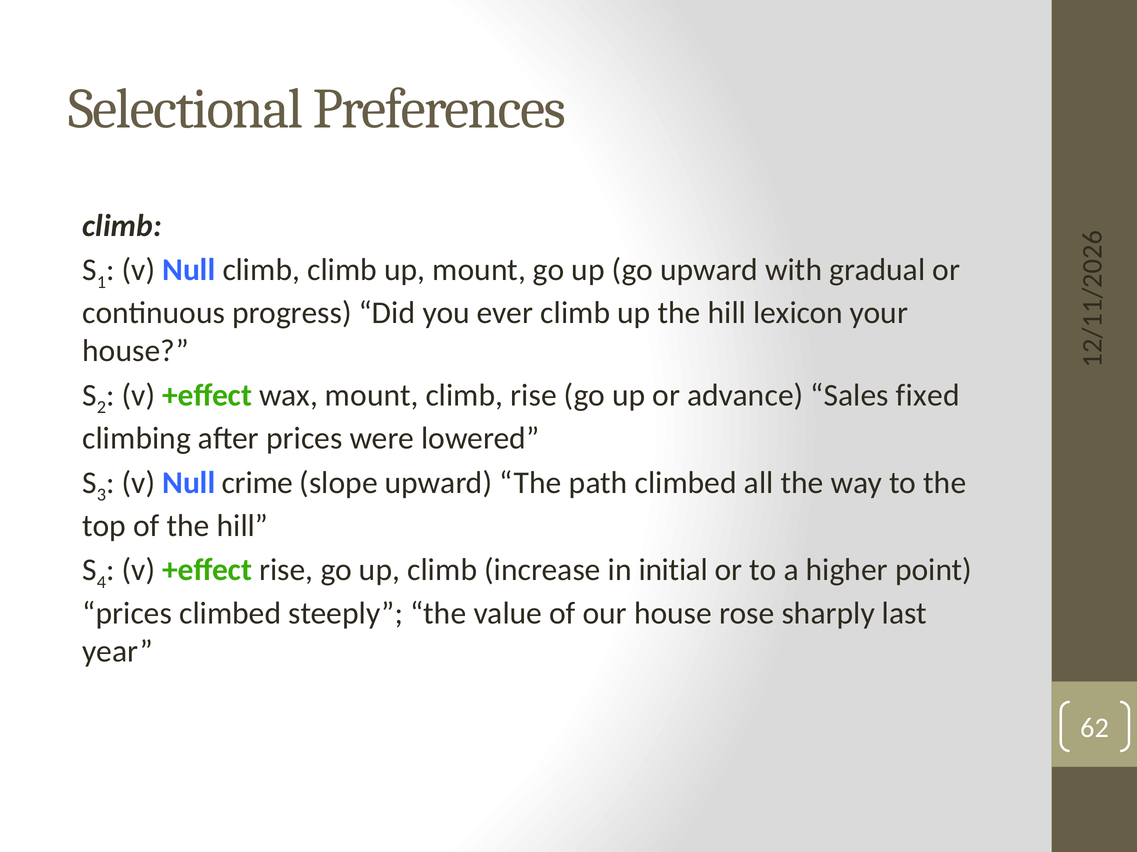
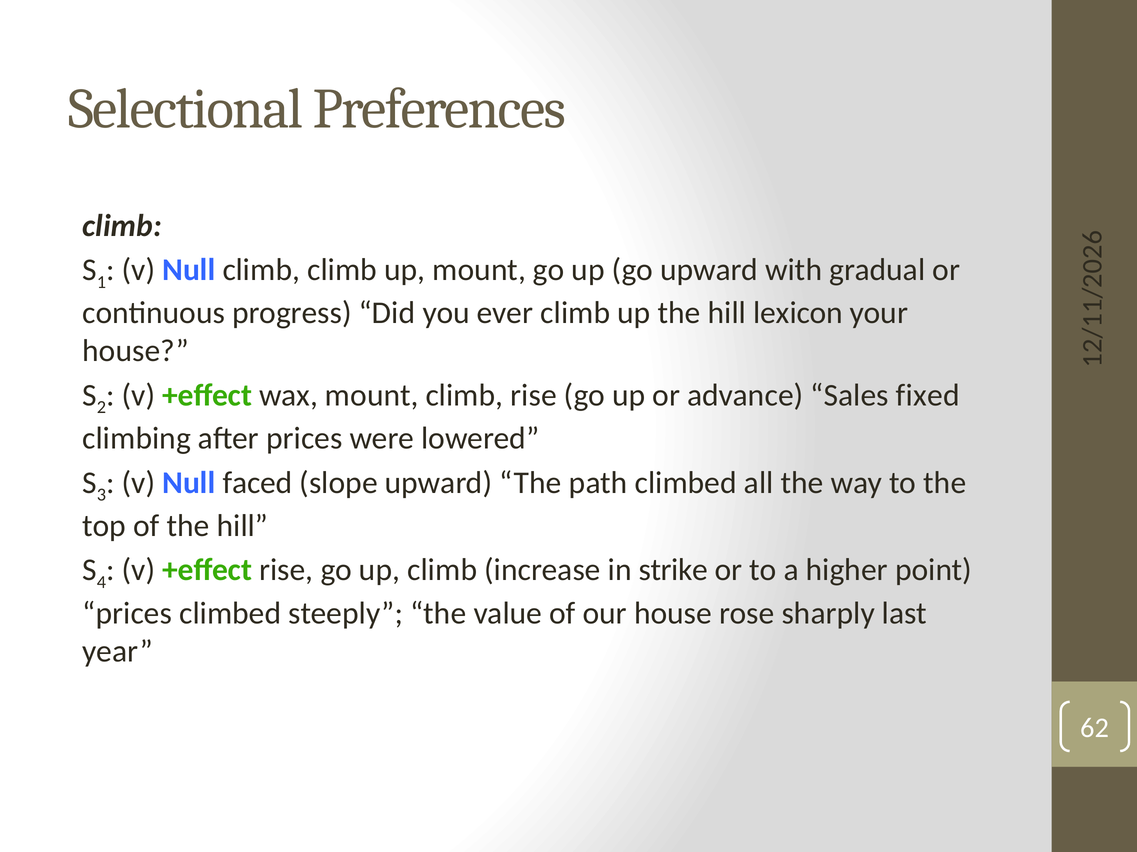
crime: crime -> faced
initial: initial -> strike
